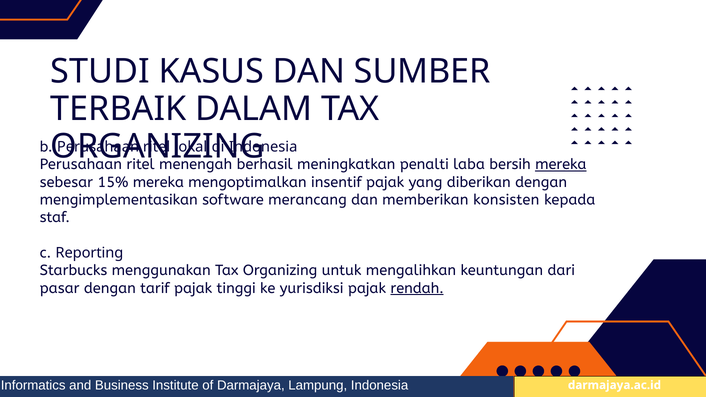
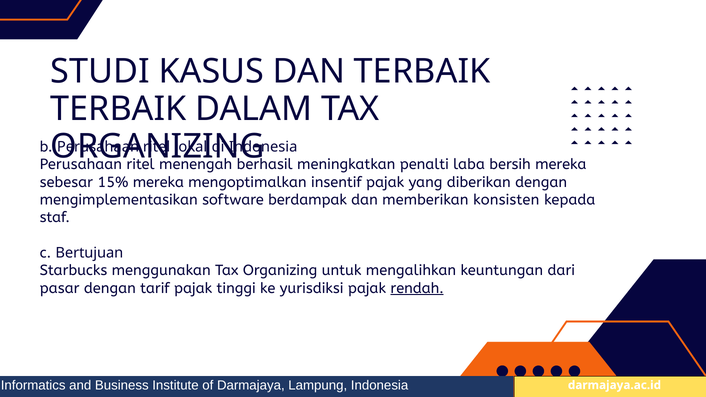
DAN SUMBER: SUMBER -> TERBAIK
mereka at (561, 165) underline: present -> none
merancang: merancang -> berdampak
Reporting: Reporting -> Bertujuan
